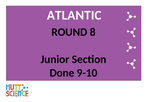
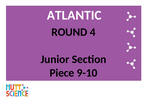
8: 8 -> 4
Done: Done -> Piece
